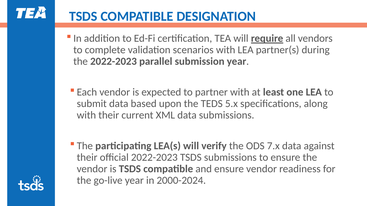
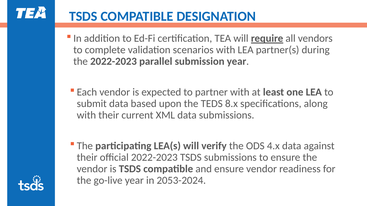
5.x: 5.x -> 8.x
7.x: 7.x -> 4.x
2000-2024: 2000-2024 -> 2053-2024
